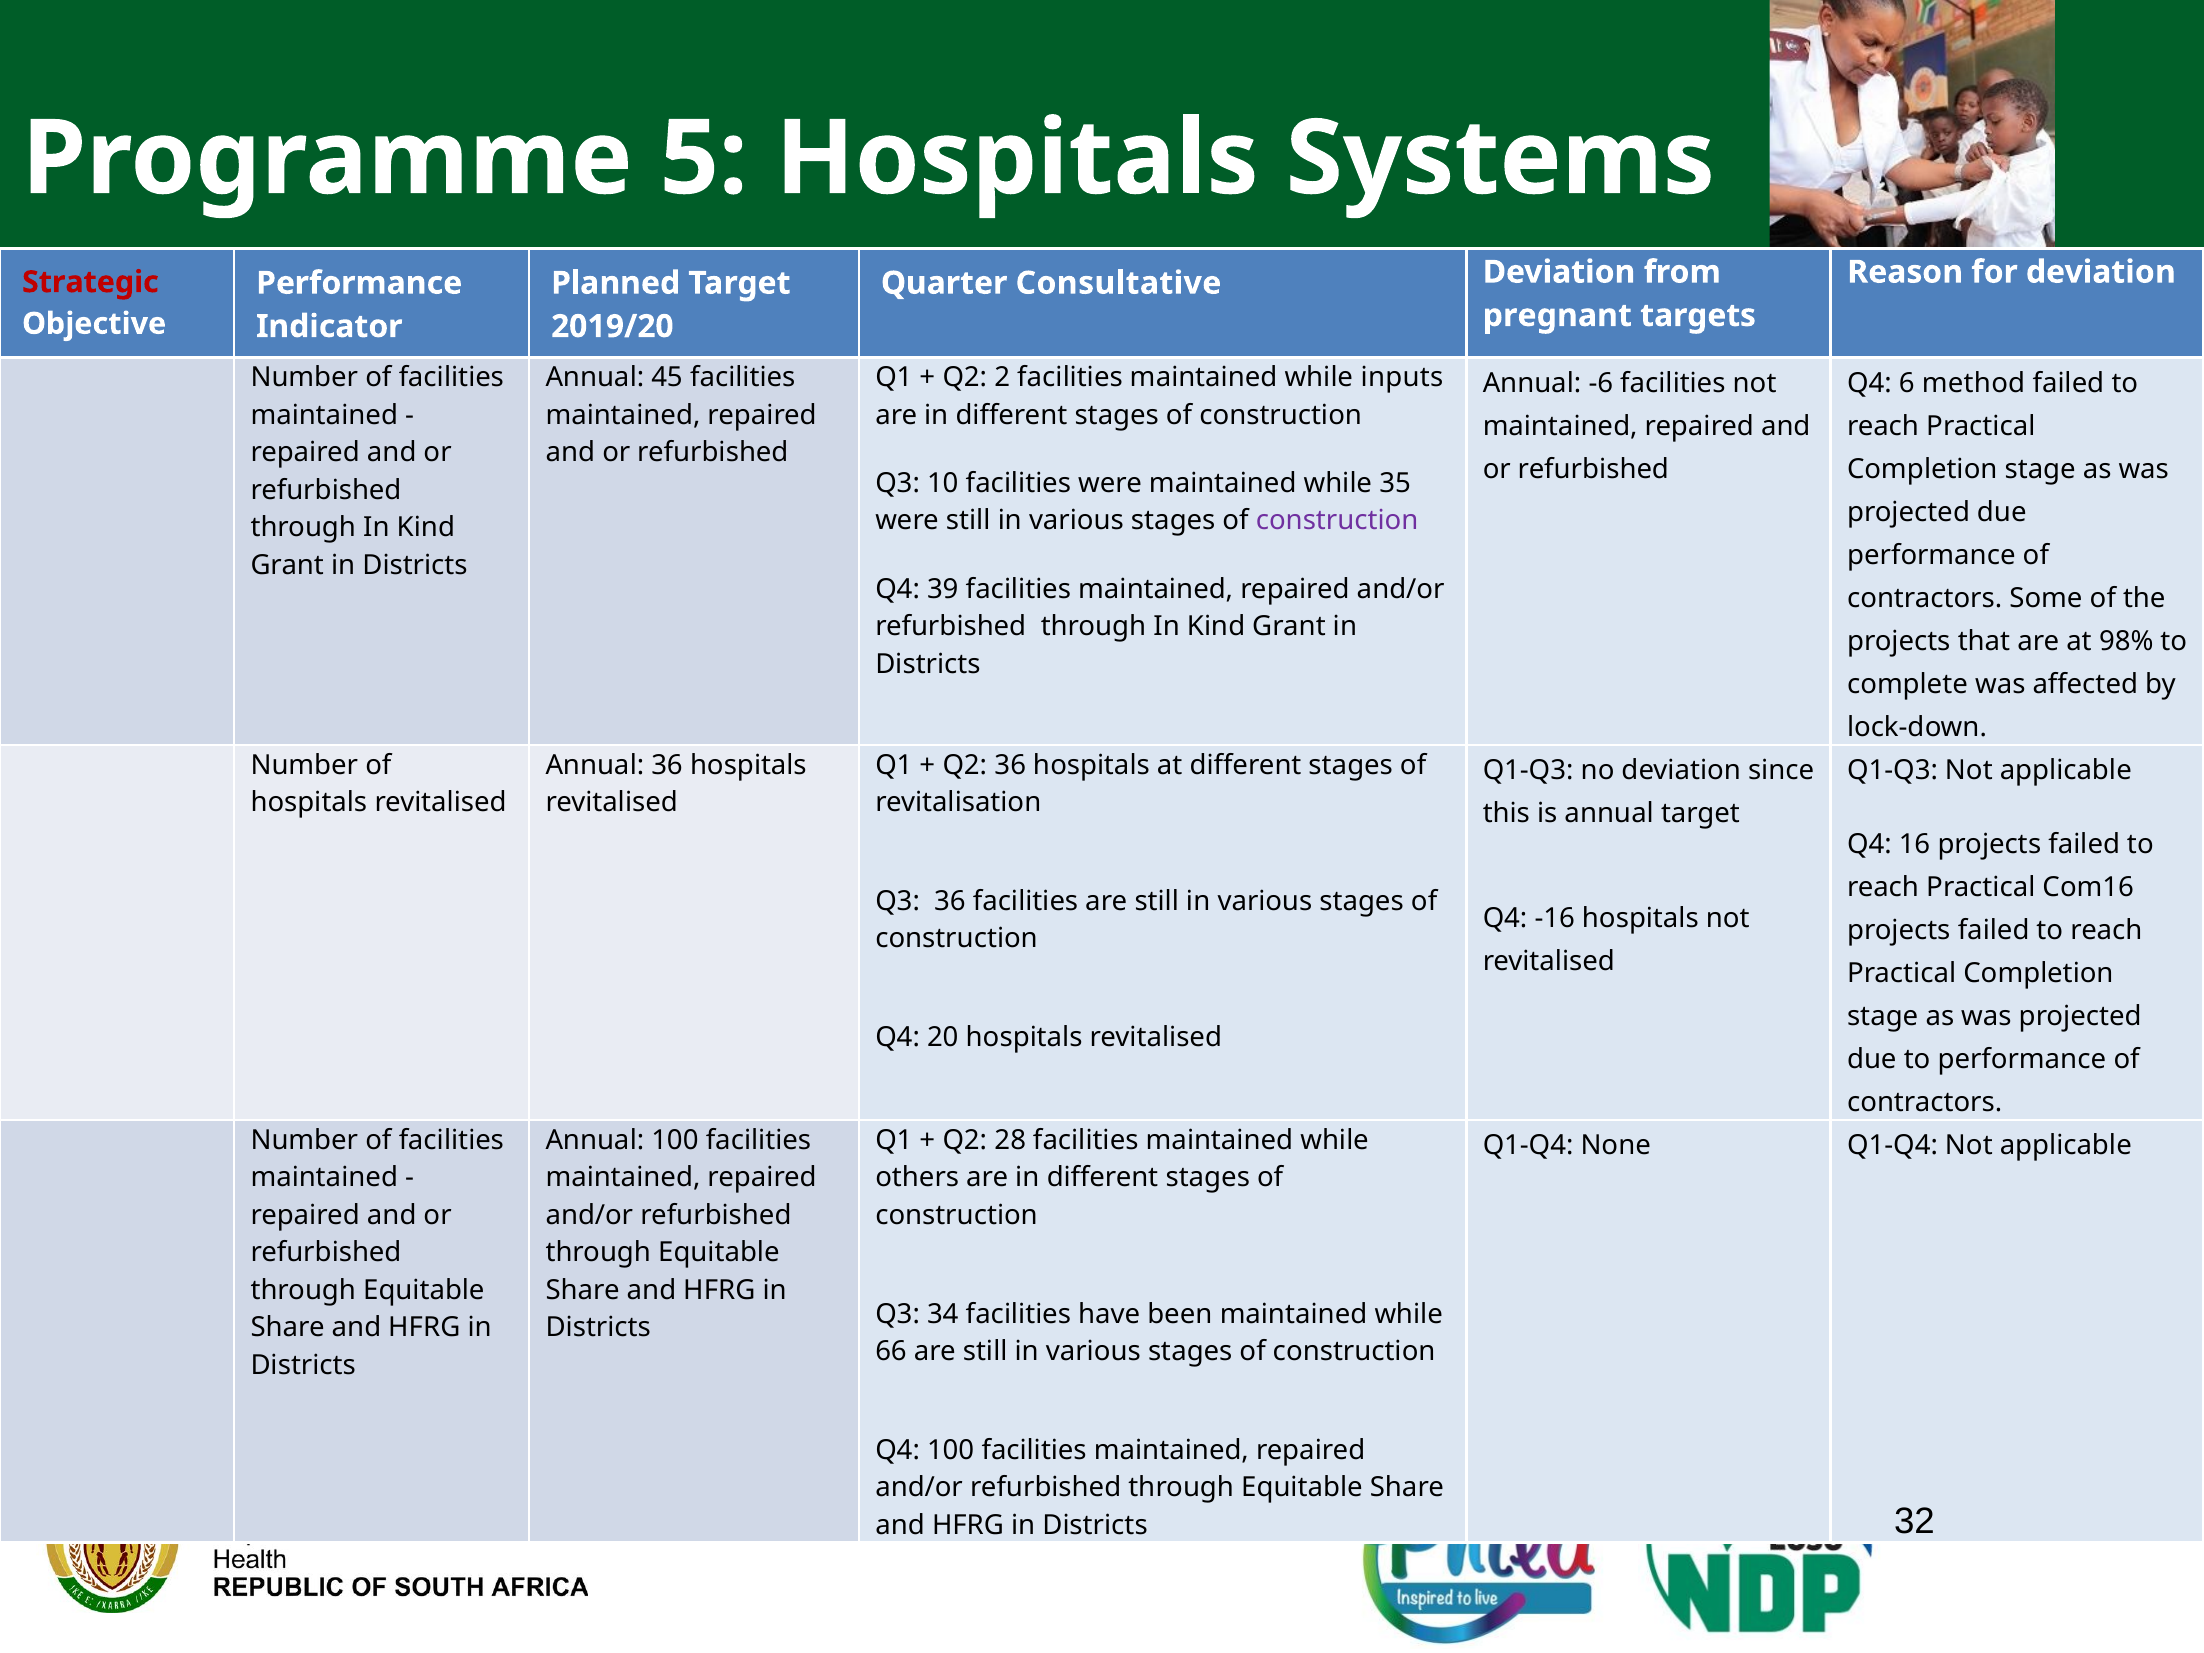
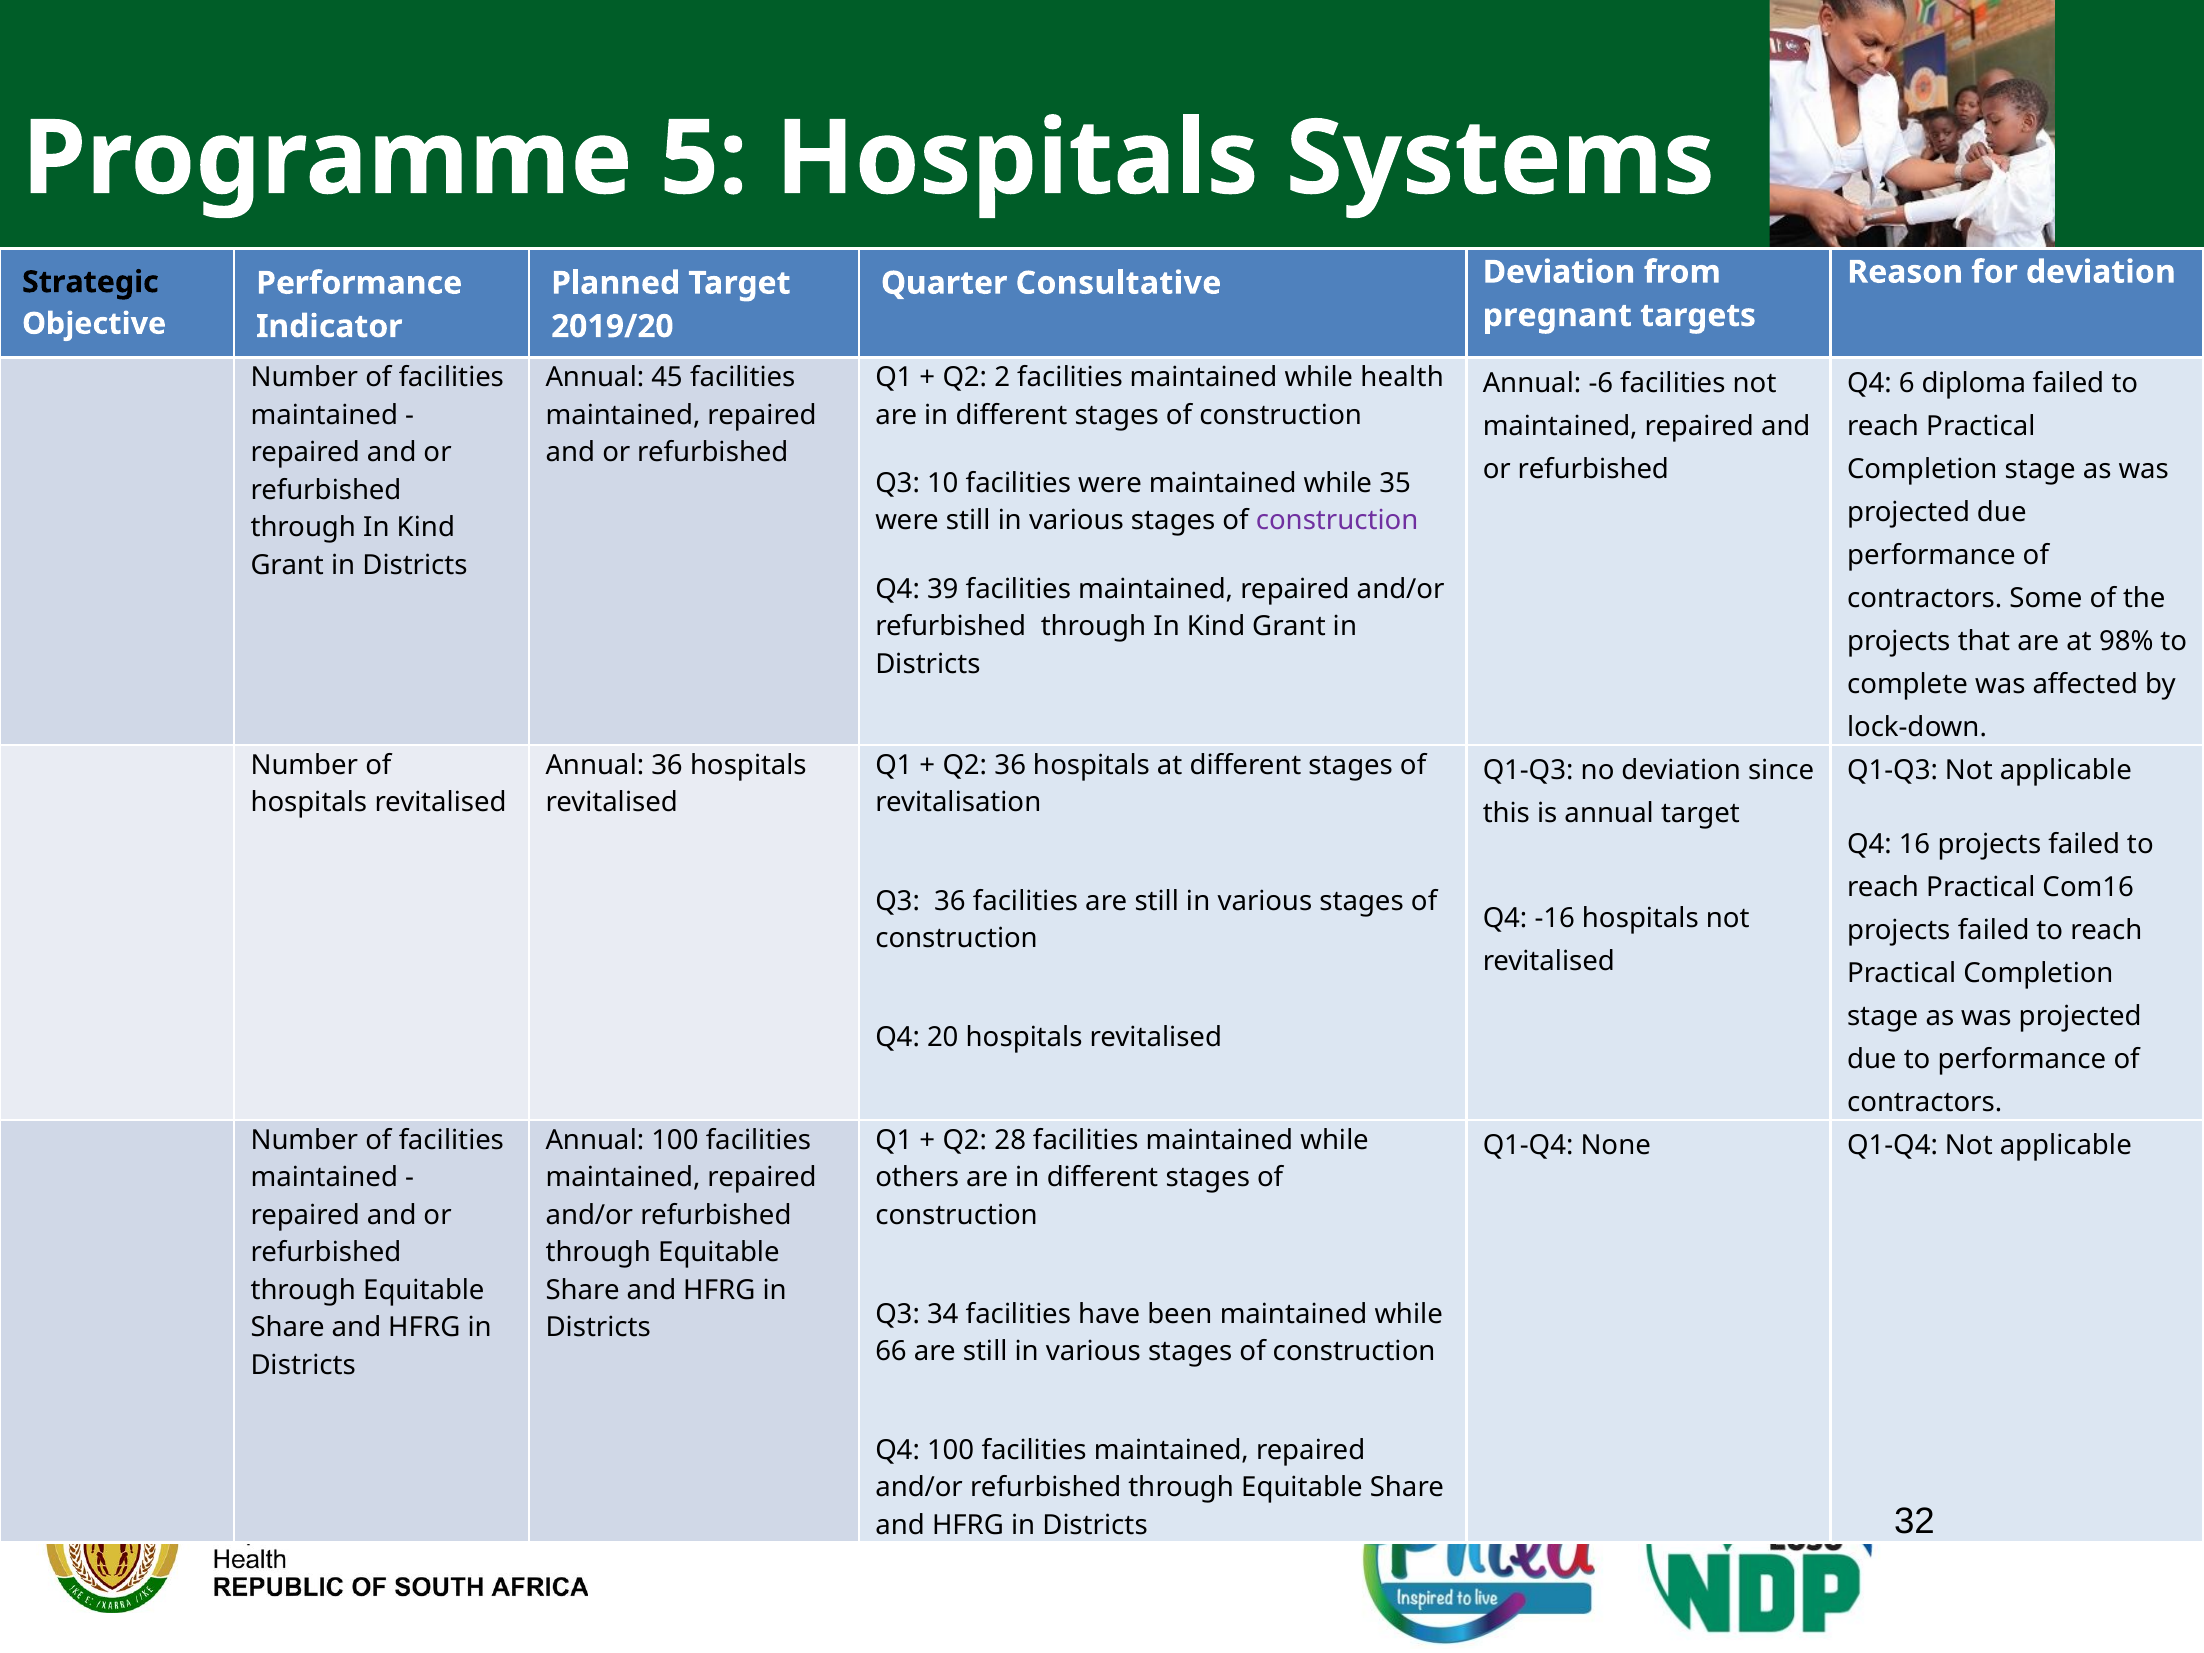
Strategic colour: red -> black
inputs: inputs -> health
method: method -> diploma
